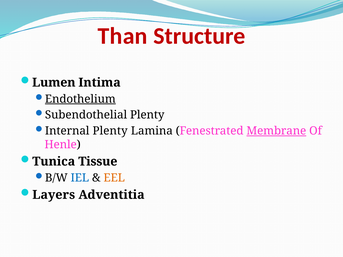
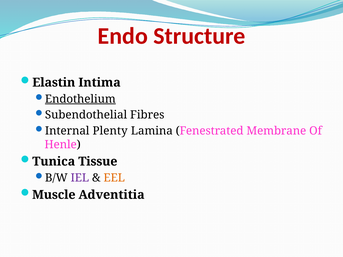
Than: Than -> Endo
Lumen: Lumen -> Elastin
Subendothelial Plenty: Plenty -> Fibres
Membrane underline: present -> none
IEL colour: blue -> purple
Layers: Layers -> Muscle
